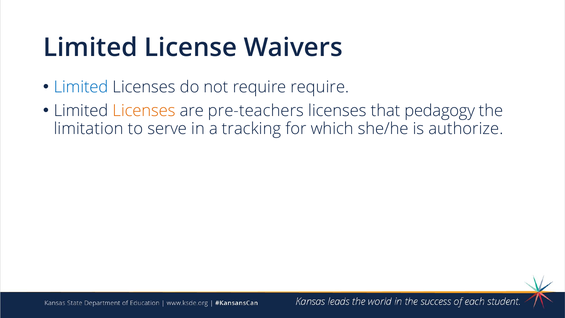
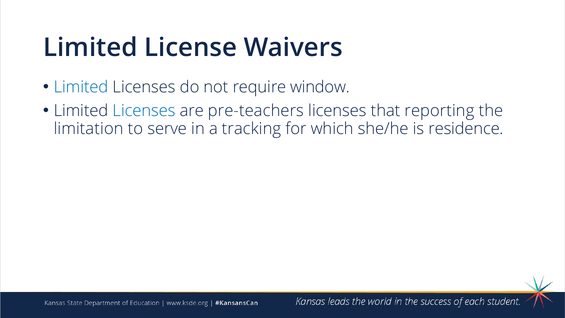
require require: require -> window
Licenses at (144, 111) colour: orange -> blue
pedagogy: pedagogy -> reporting
authorize: authorize -> residence
